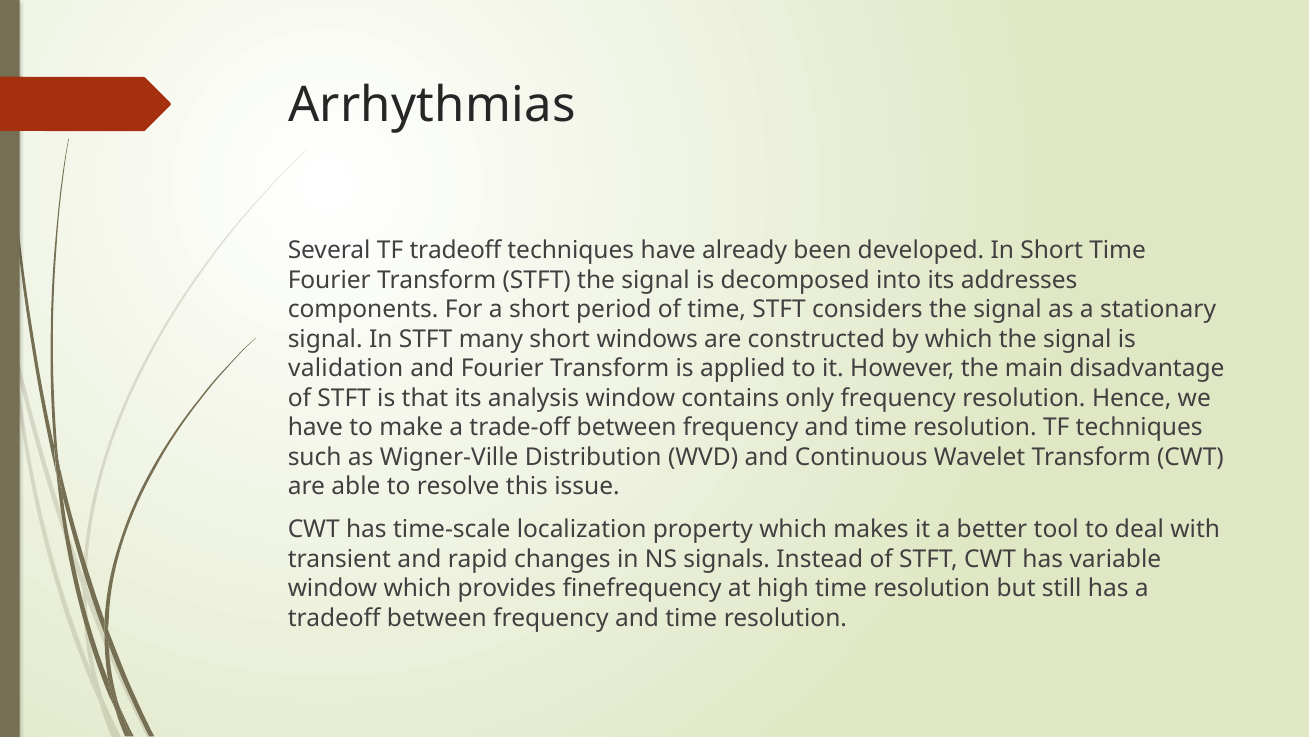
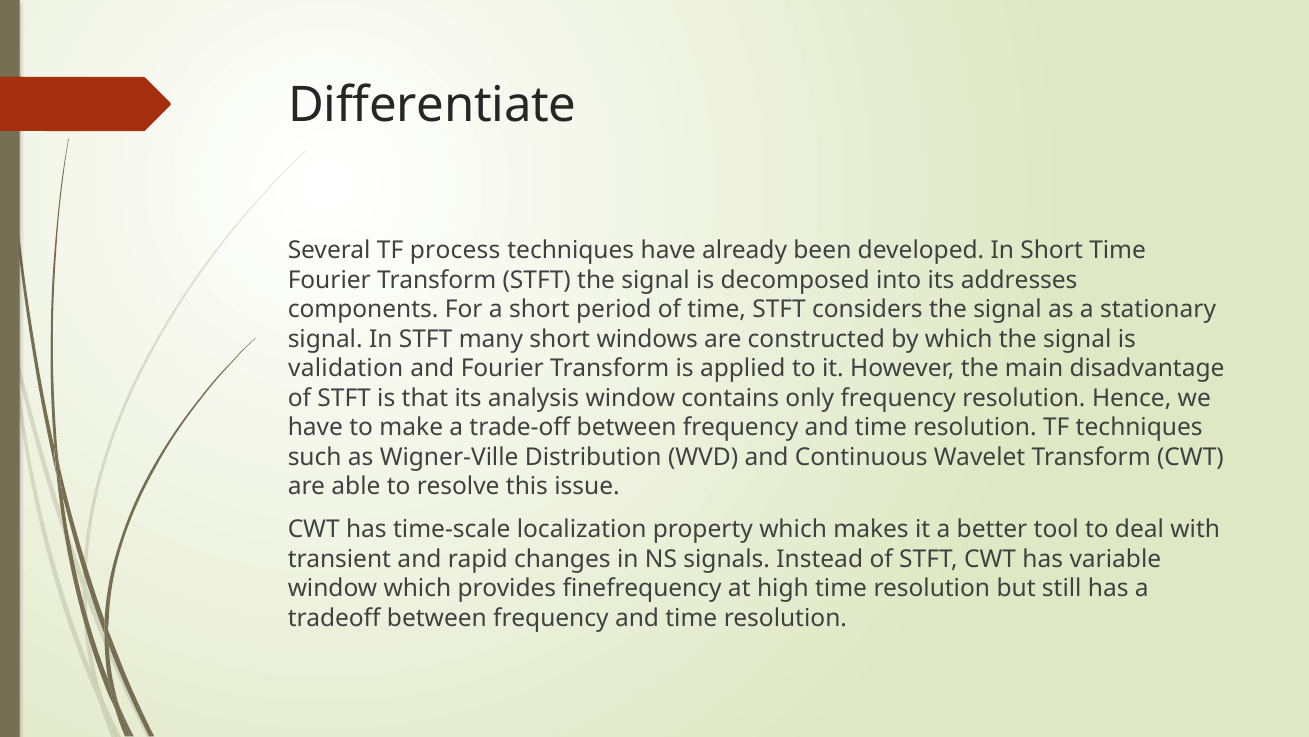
Arrhythmias: Arrhythmias -> Differentiate
TF tradeoff: tradeoff -> process
